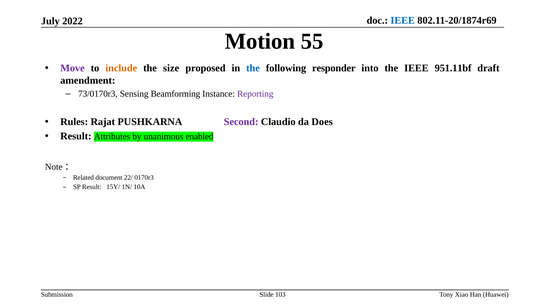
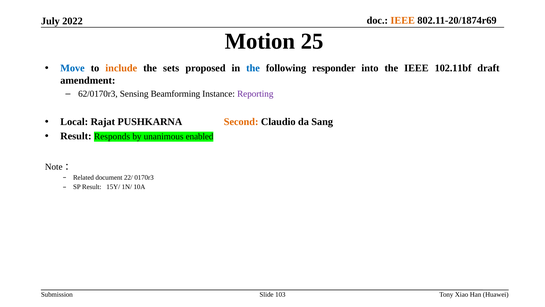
IEEE at (403, 21) colour: blue -> orange
55: 55 -> 25
Move colour: purple -> blue
size: size -> sets
951.11bf: 951.11bf -> 102.11bf
73/0170r3: 73/0170r3 -> 62/0170r3
Rules: Rules -> Local
Second colour: purple -> orange
Does: Does -> Sang
Attributes: Attributes -> Responds
